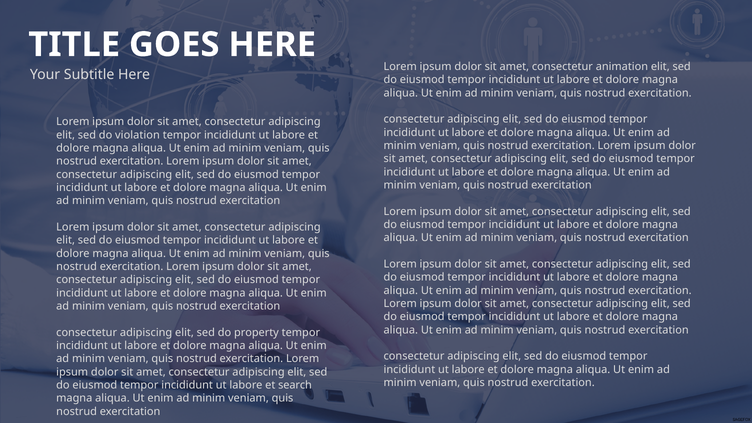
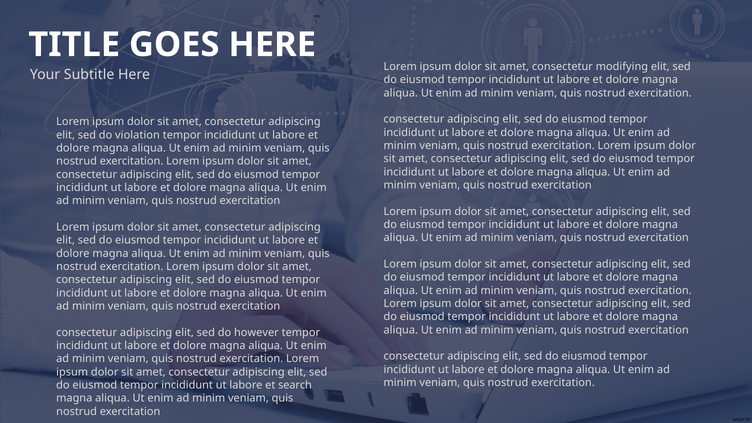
animation: animation -> modifying
property: property -> however
